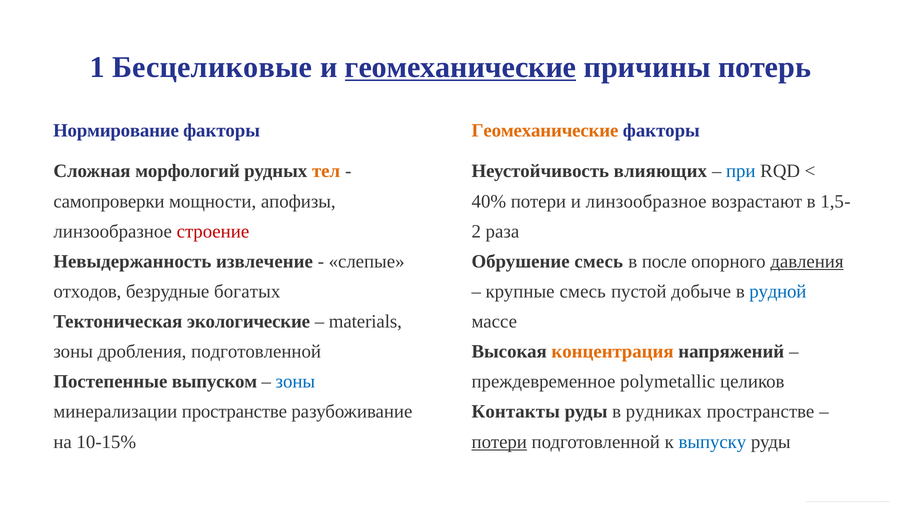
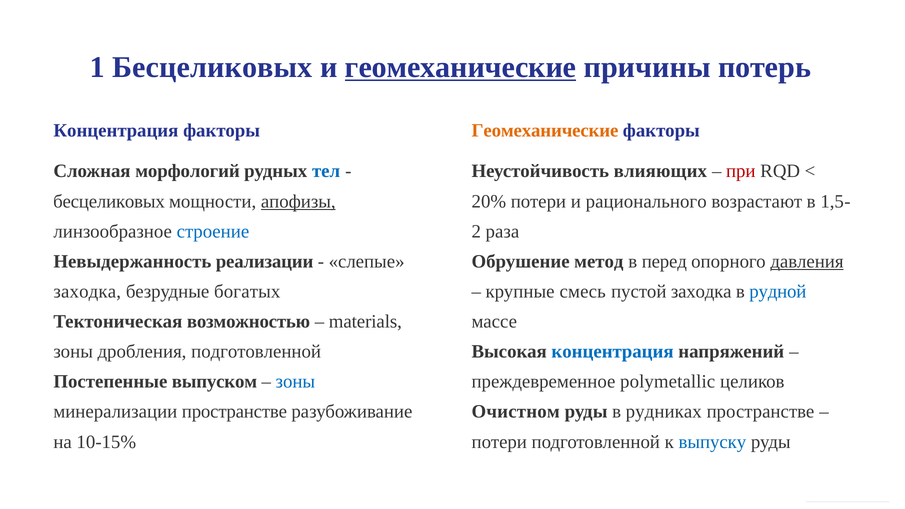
1 Бесцеликовые: Бесцеликовые -> Бесцеликовых
Нормирование at (116, 130): Нормирование -> Концентрация
тел colour: orange -> blue
при colour: blue -> red
самопроверки at (109, 201): самопроверки -> бесцеликовых
апофизы underline: none -> present
40%: 40% -> 20%
и линзообразное: линзообразное -> рационального
строение colour: red -> blue
извлечение: извлечение -> реализации
Обрушение смесь: смесь -> метод
после: после -> перед
отходов at (87, 292): отходов -> заходка
пустой добыче: добыче -> заходка
экологические: экологические -> возможностью
концентрация at (613, 352) colour: orange -> blue
Контакты: Контакты -> Очистном
потери at (499, 442) underline: present -> none
